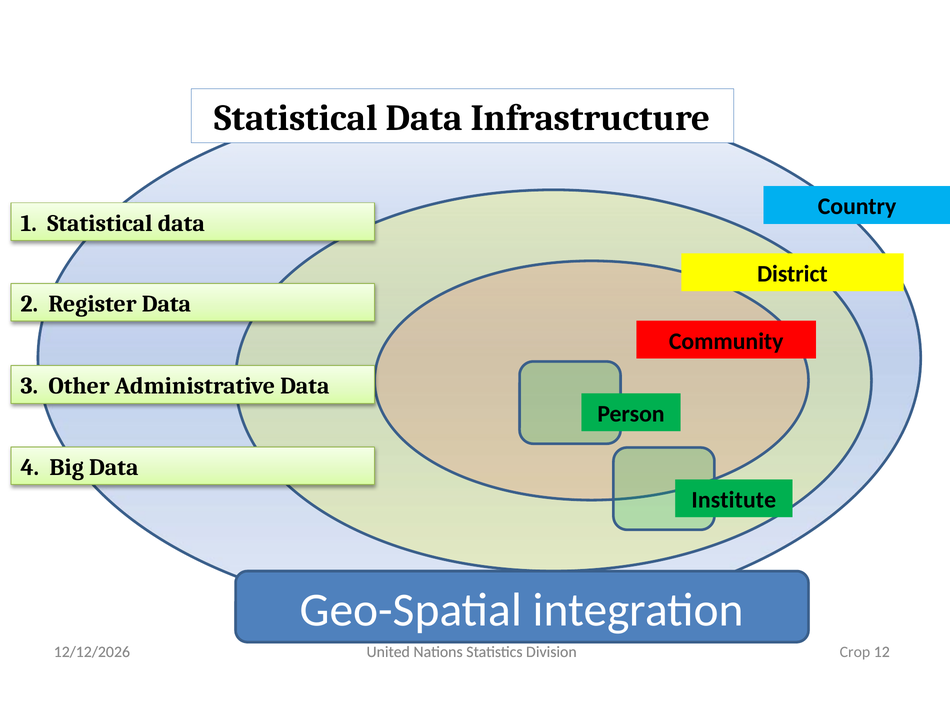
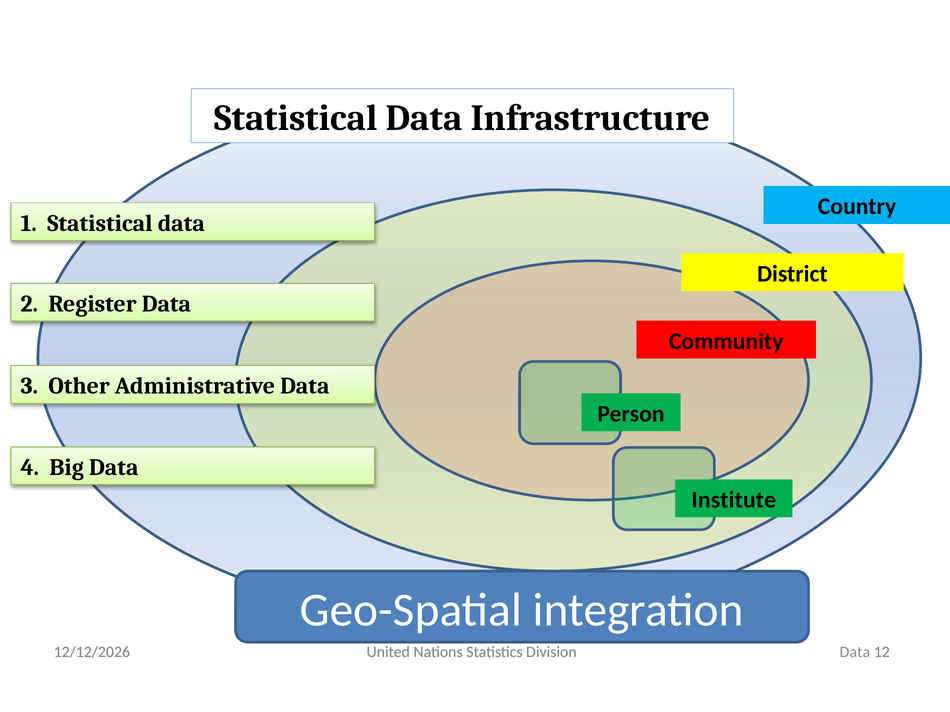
Crop at (855, 652): Crop -> Data
